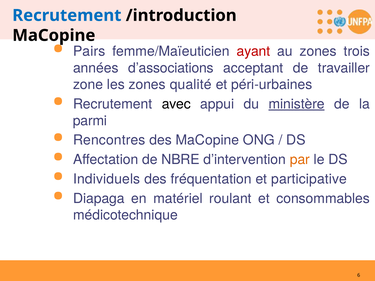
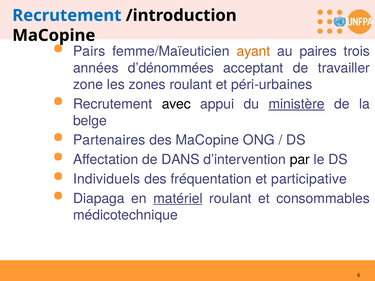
ayant colour: red -> orange
au zones: zones -> paires
d’associations: d’associations -> d’dénommées
zones qualité: qualité -> roulant
parmi: parmi -> belge
Rencontres: Rencontres -> Partenaires
NBRE: NBRE -> DANS
par colour: orange -> black
matériel underline: none -> present
